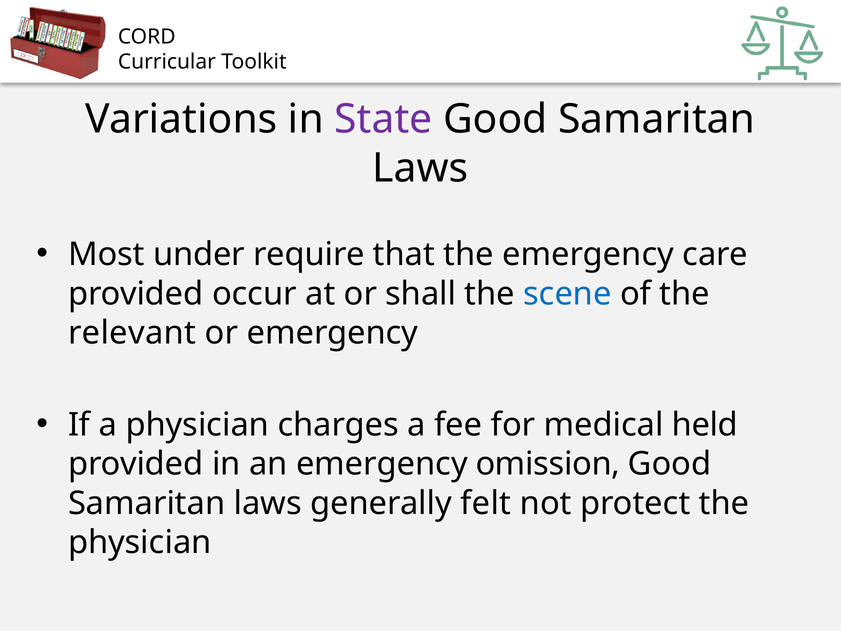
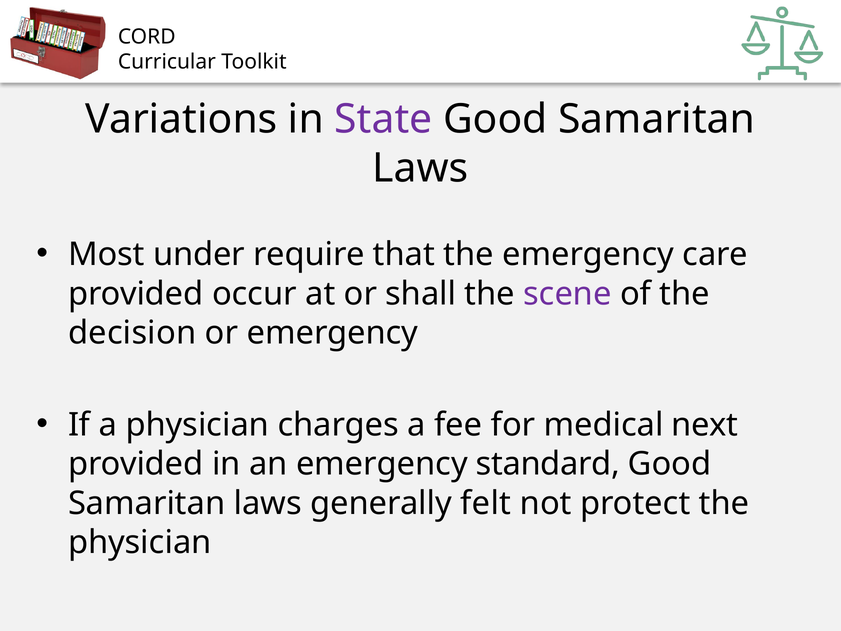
scene colour: blue -> purple
relevant: relevant -> decision
held: held -> next
omission: omission -> standard
